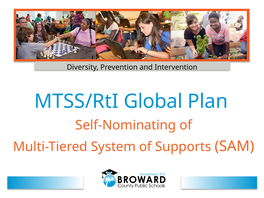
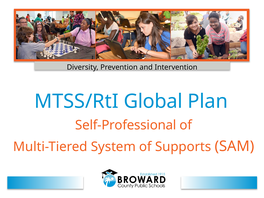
Self-Nominating: Self-Nominating -> Self-Professional
